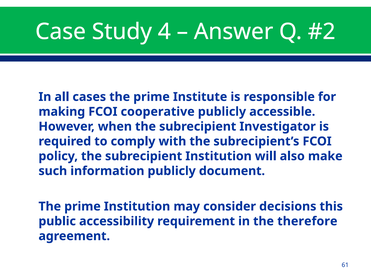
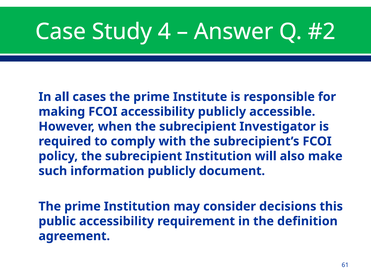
FCOI cooperative: cooperative -> accessibility
therefore: therefore -> definition
